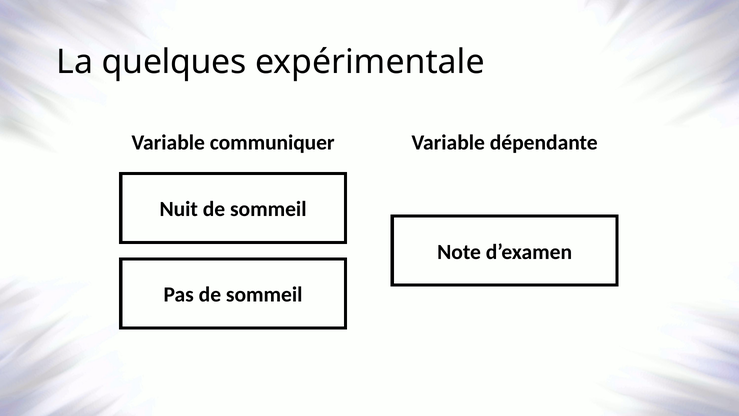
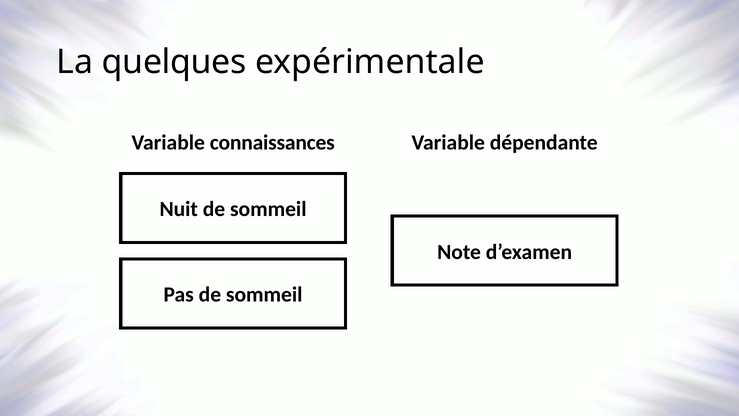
communiquer: communiquer -> connaissances
